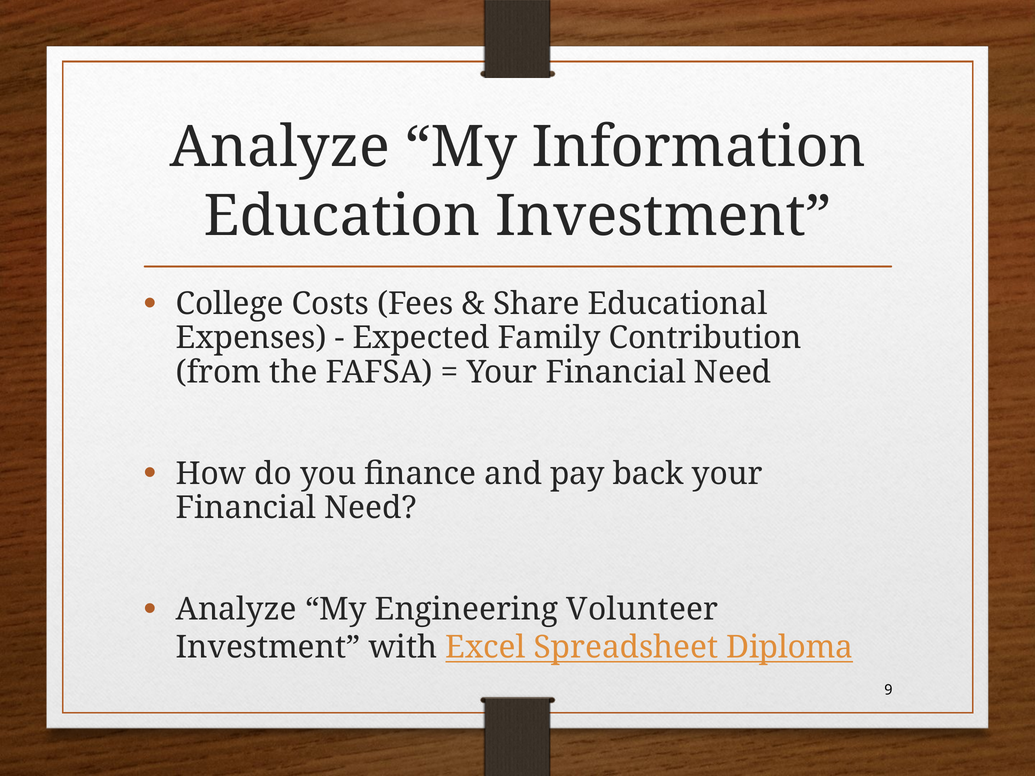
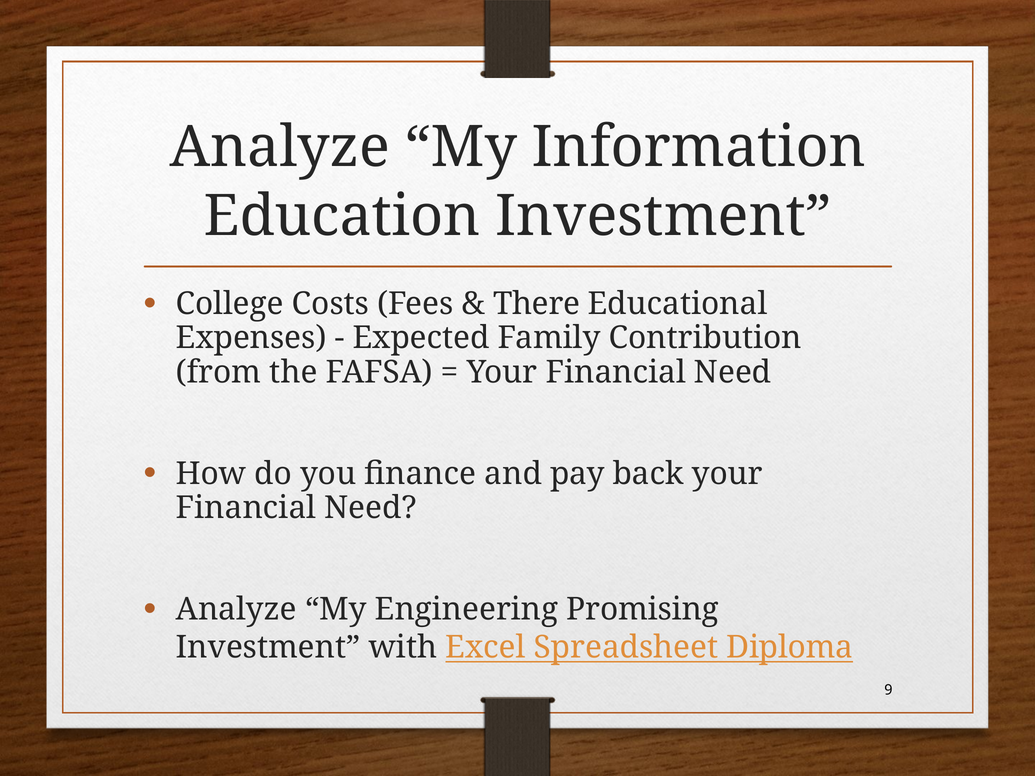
Share: Share -> There
Volunteer: Volunteer -> Promising
